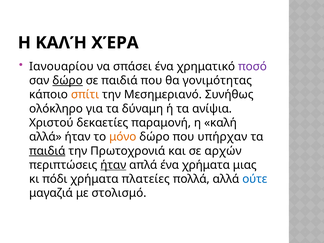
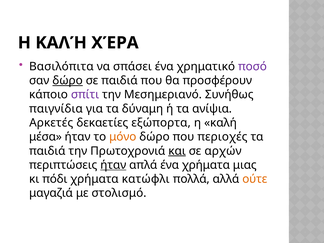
Ιανουαρίου: Ιανουαρίου -> Βασιλόπιτα
γονιμότητας: γονιμότητας -> προσφέρουν
σπίτι colour: orange -> purple
ολόκληρο: ολόκληρο -> παιγνίδια
Χριστού: Χριστού -> Αρκετές
παραμονή: παραμονή -> εξώπορτα
αλλά at (45, 137): αλλά -> μέσα
υπήρχαν: υπήρχαν -> περιοχές
παιδιά at (47, 151) underline: present -> none
και underline: none -> present
πλατείες: πλατείες -> κατώφλι
ούτε colour: blue -> orange
